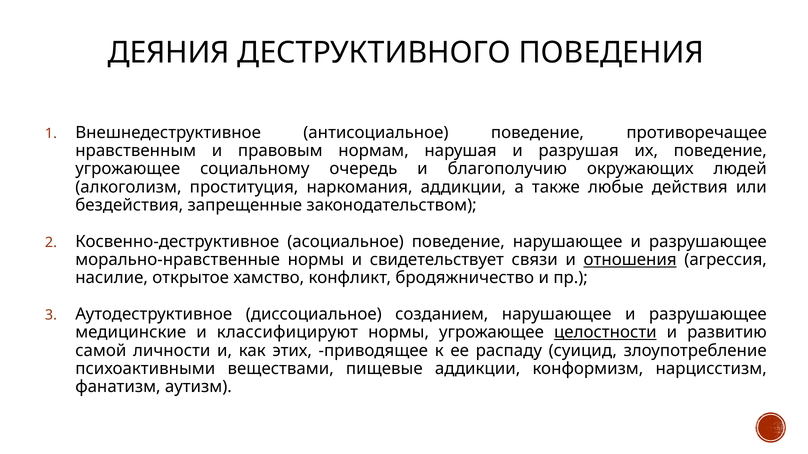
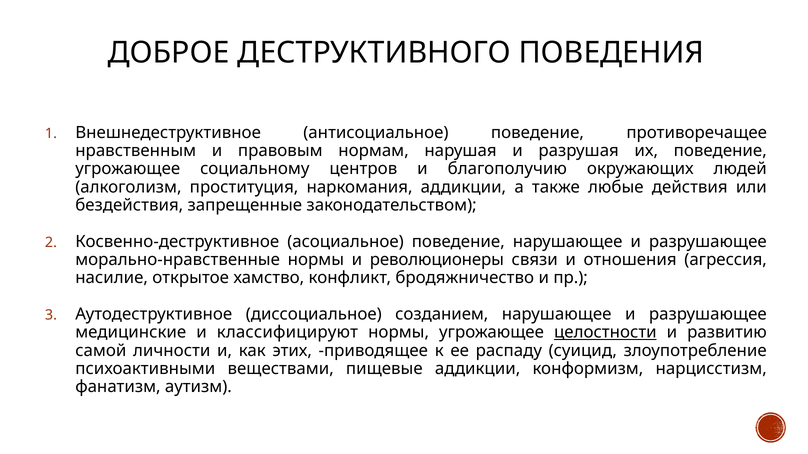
ДЕЯНИЯ: ДЕЯНИЯ -> ДОБРОЕ
очередь: очередь -> центров
свидетельствует: свидетельствует -> революционеры
отношения underline: present -> none
